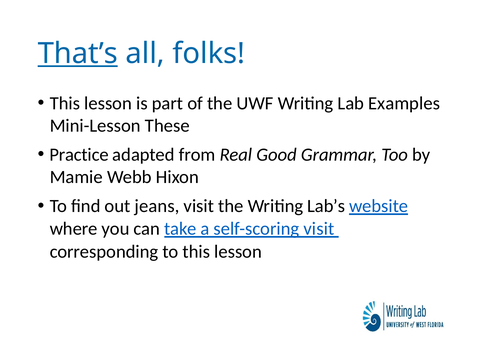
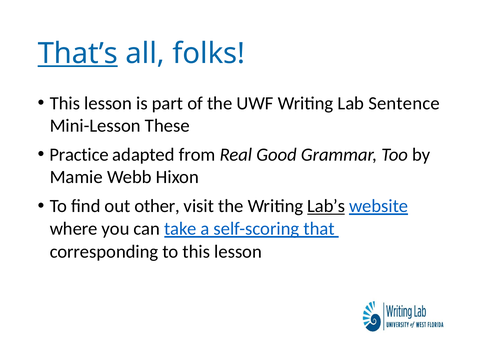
Examples: Examples -> Sentence
jeans: jeans -> other
Lab’s underline: none -> present
self-scoring visit: visit -> that
